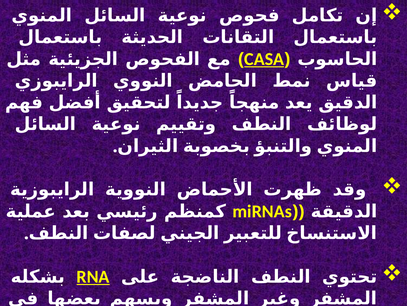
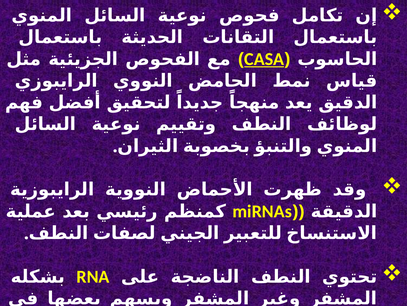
RNA underline: present -> none
